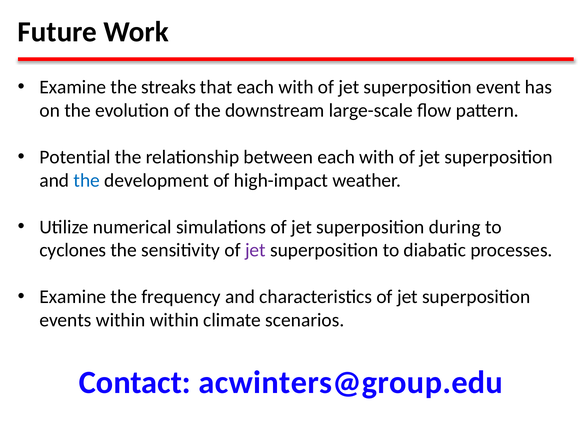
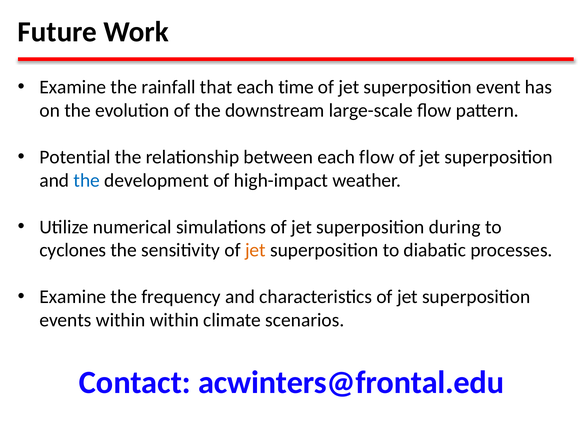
streaks: streaks -> rainfall
that each with: with -> time
between each with: with -> flow
jet at (255, 250) colour: purple -> orange
acwinters@group.edu: acwinters@group.edu -> acwinters@frontal.edu
